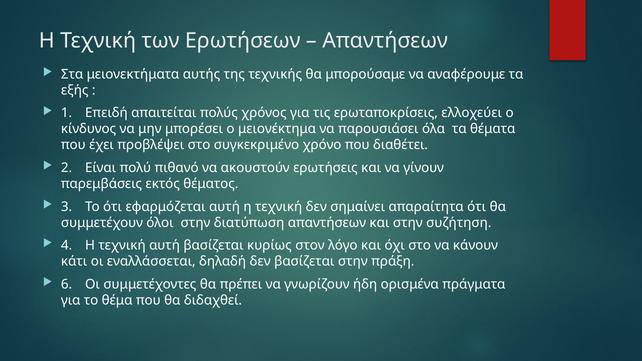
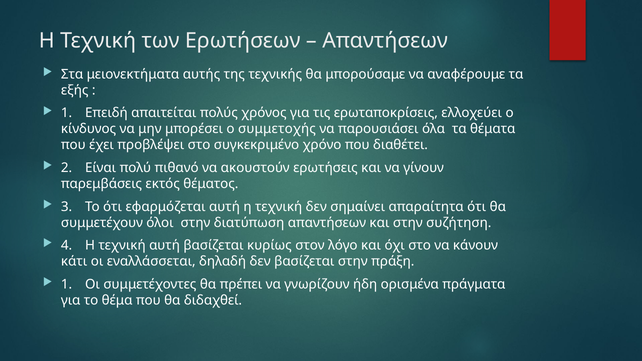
μειονέκτημα: μειονέκτημα -> συμμετοχής
6 at (67, 284): 6 -> 1
